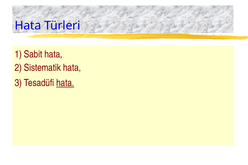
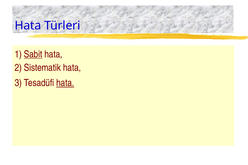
Sabit underline: none -> present
